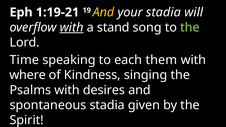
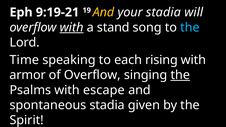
1:19-21: 1:19-21 -> 9:19-21
the at (190, 27) colour: light green -> light blue
them: them -> rising
where: where -> armor
of Kindness: Kindness -> Overflow
the at (180, 75) underline: none -> present
desires: desires -> escape
